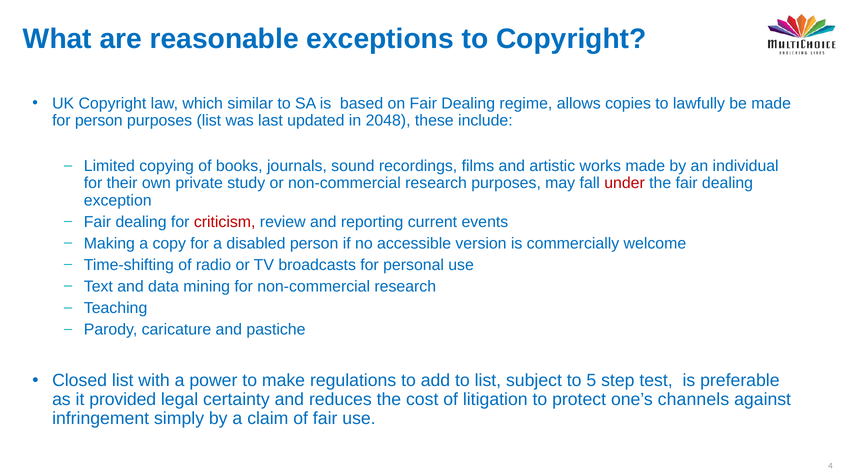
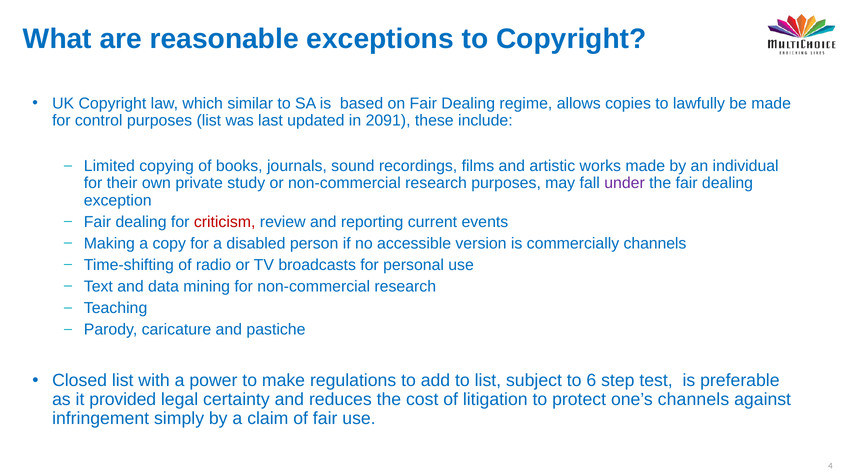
for person: person -> control
2048: 2048 -> 2091
under colour: red -> purple
commercially welcome: welcome -> channels
5: 5 -> 6
